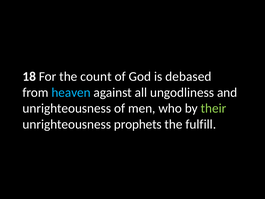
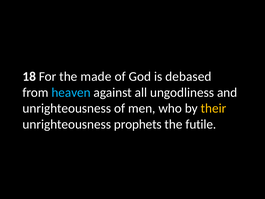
count: count -> made
their colour: light green -> yellow
fulfill: fulfill -> futile
